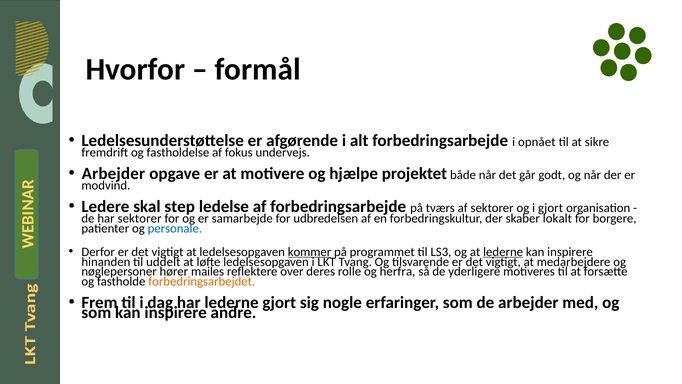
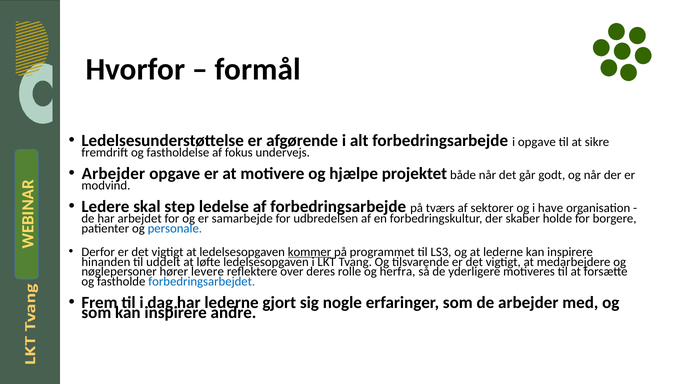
i opnået: opnået -> opgave
i gjort: gjort -> have
har sektorer: sektorer -> arbejdet
lokalt: lokalt -> holde
lederne at (503, 252) underline: present -> none
mailes: mailes -> levere
forbedringsarbejdet colour: orange -> blue
